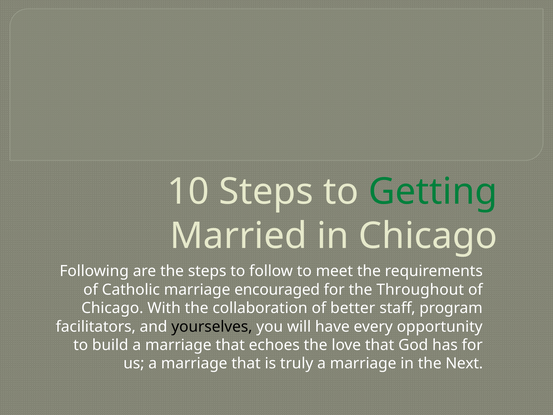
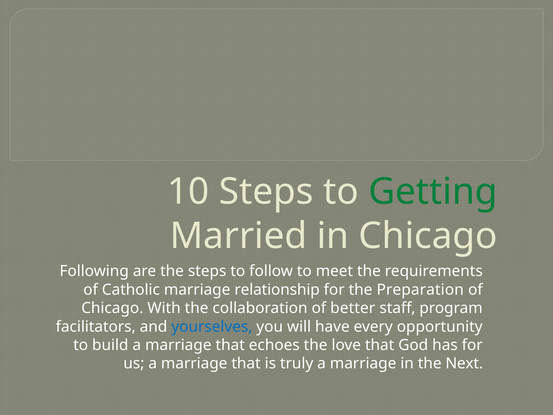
encouraged: encouraged -> relationship
Throughout: Throughout -> Preparation
yourselves colour: black -> blue
